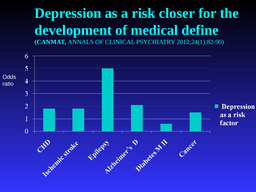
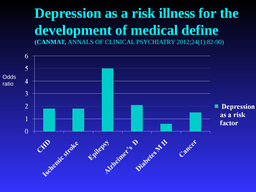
closer: closer -> illness
